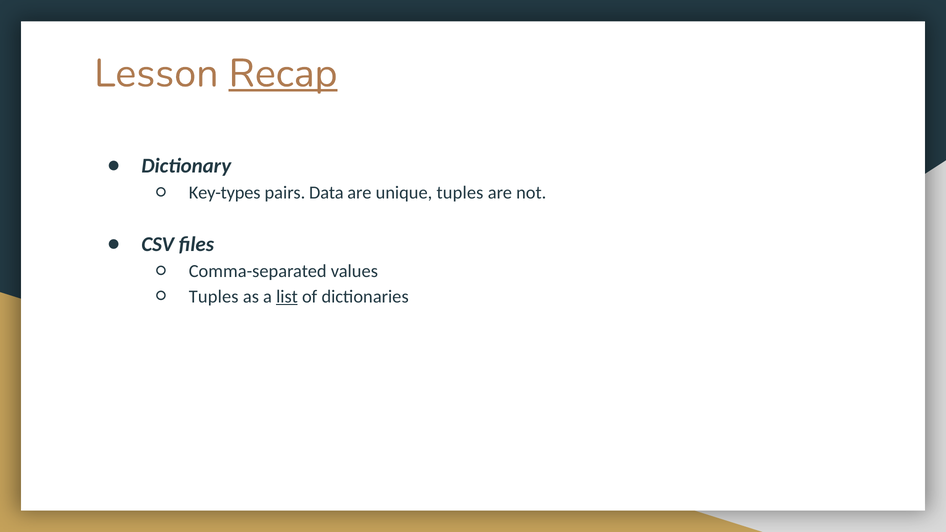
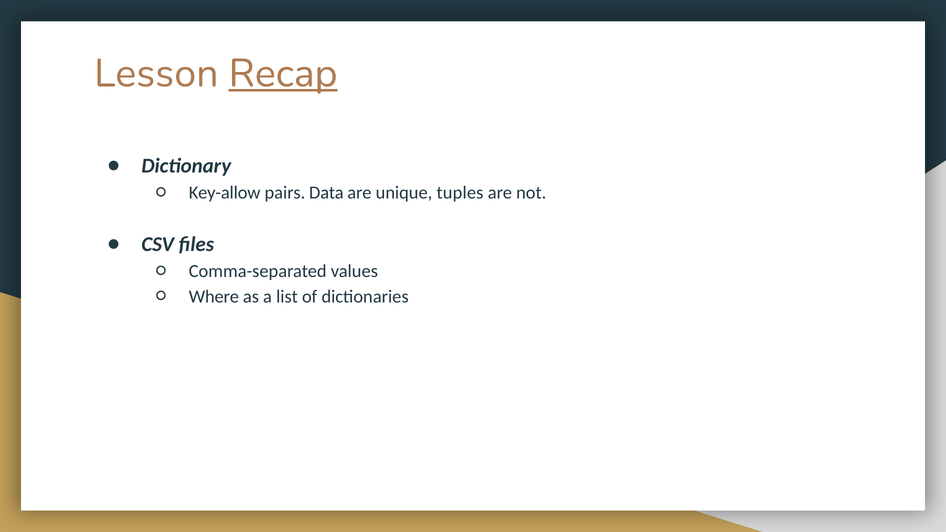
Key-types: Key-types -> Key-allow
Tuples at (214, 297): Tuples -> Where
list underline: present -> none
